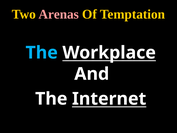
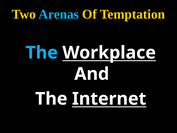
Arenas colour: pink -> light blue
